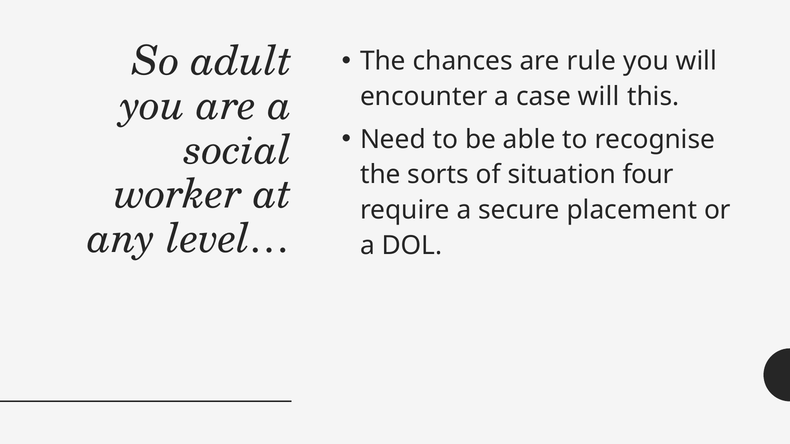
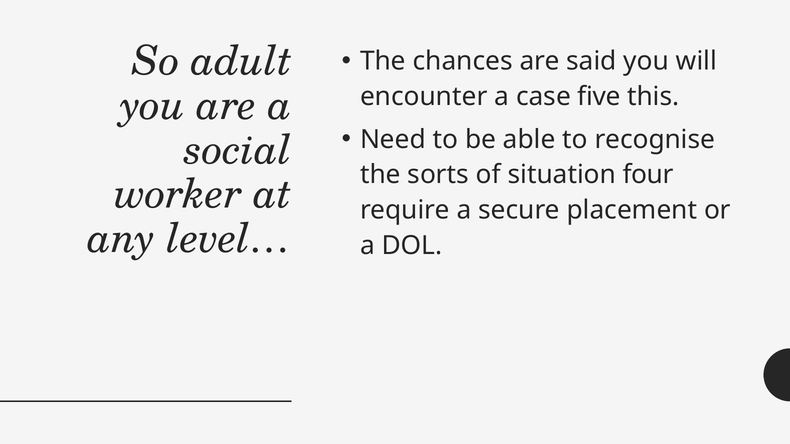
rule: rule -> said
case will: will -> five
